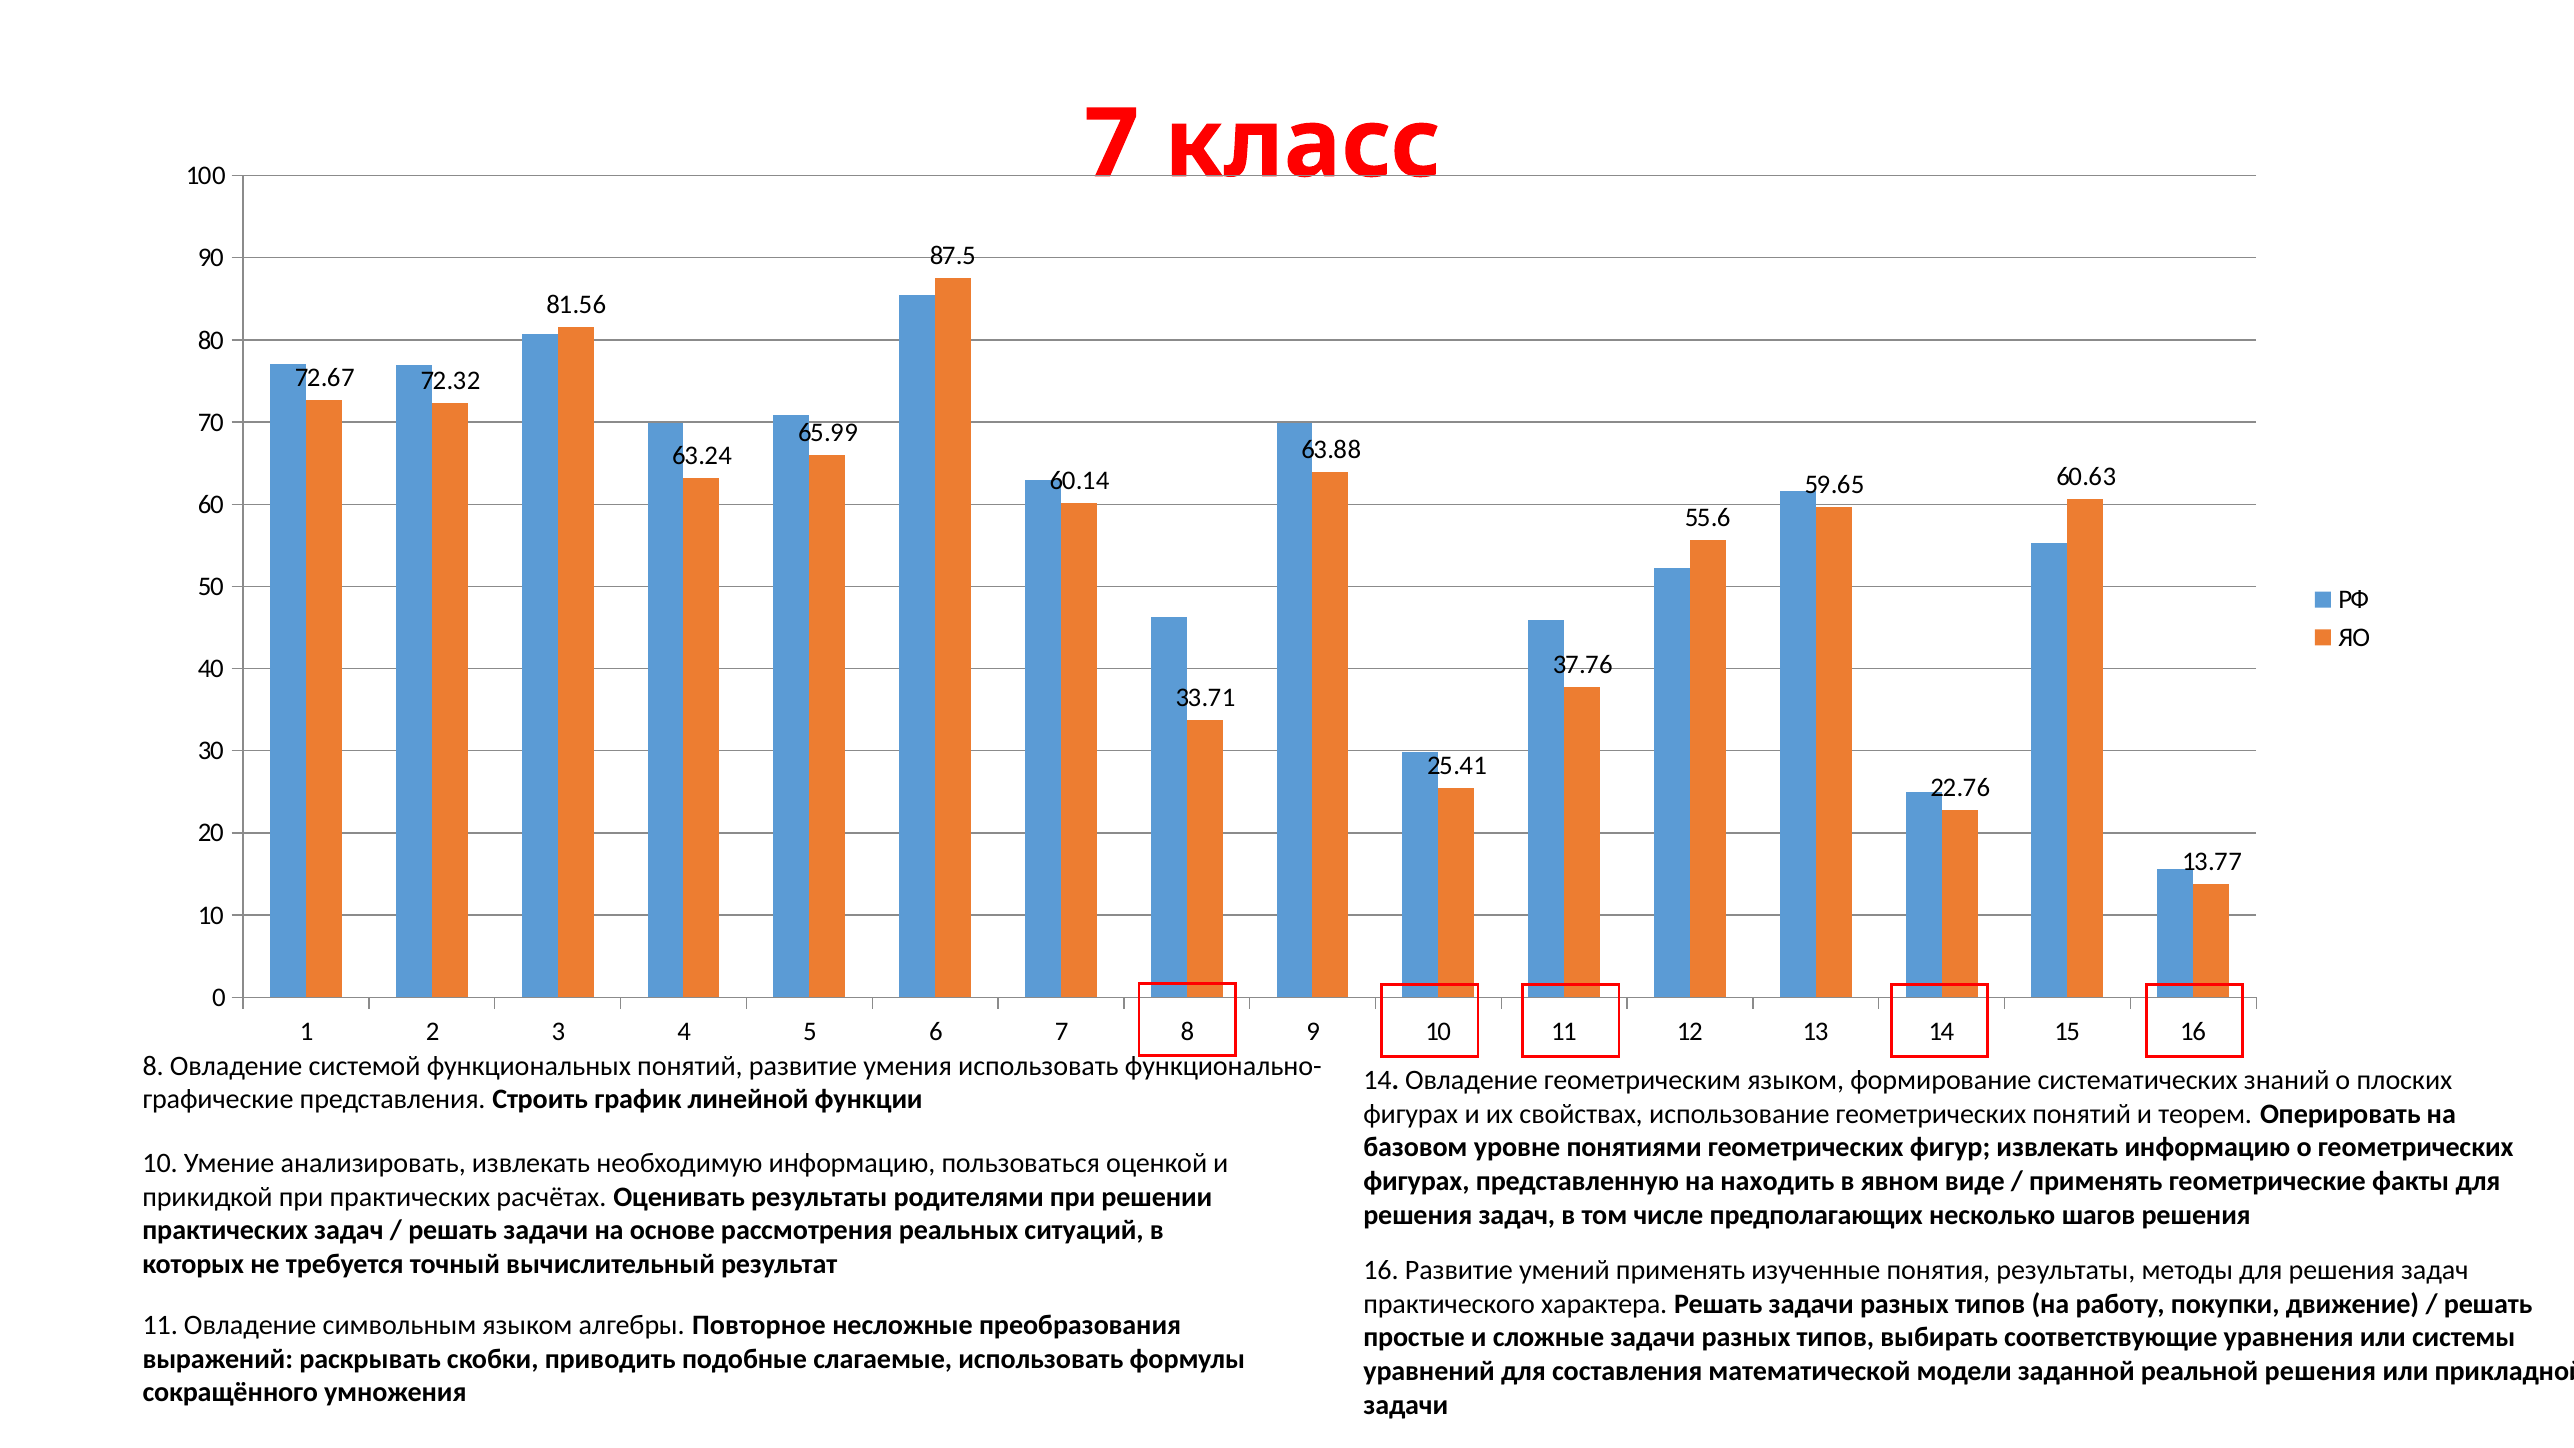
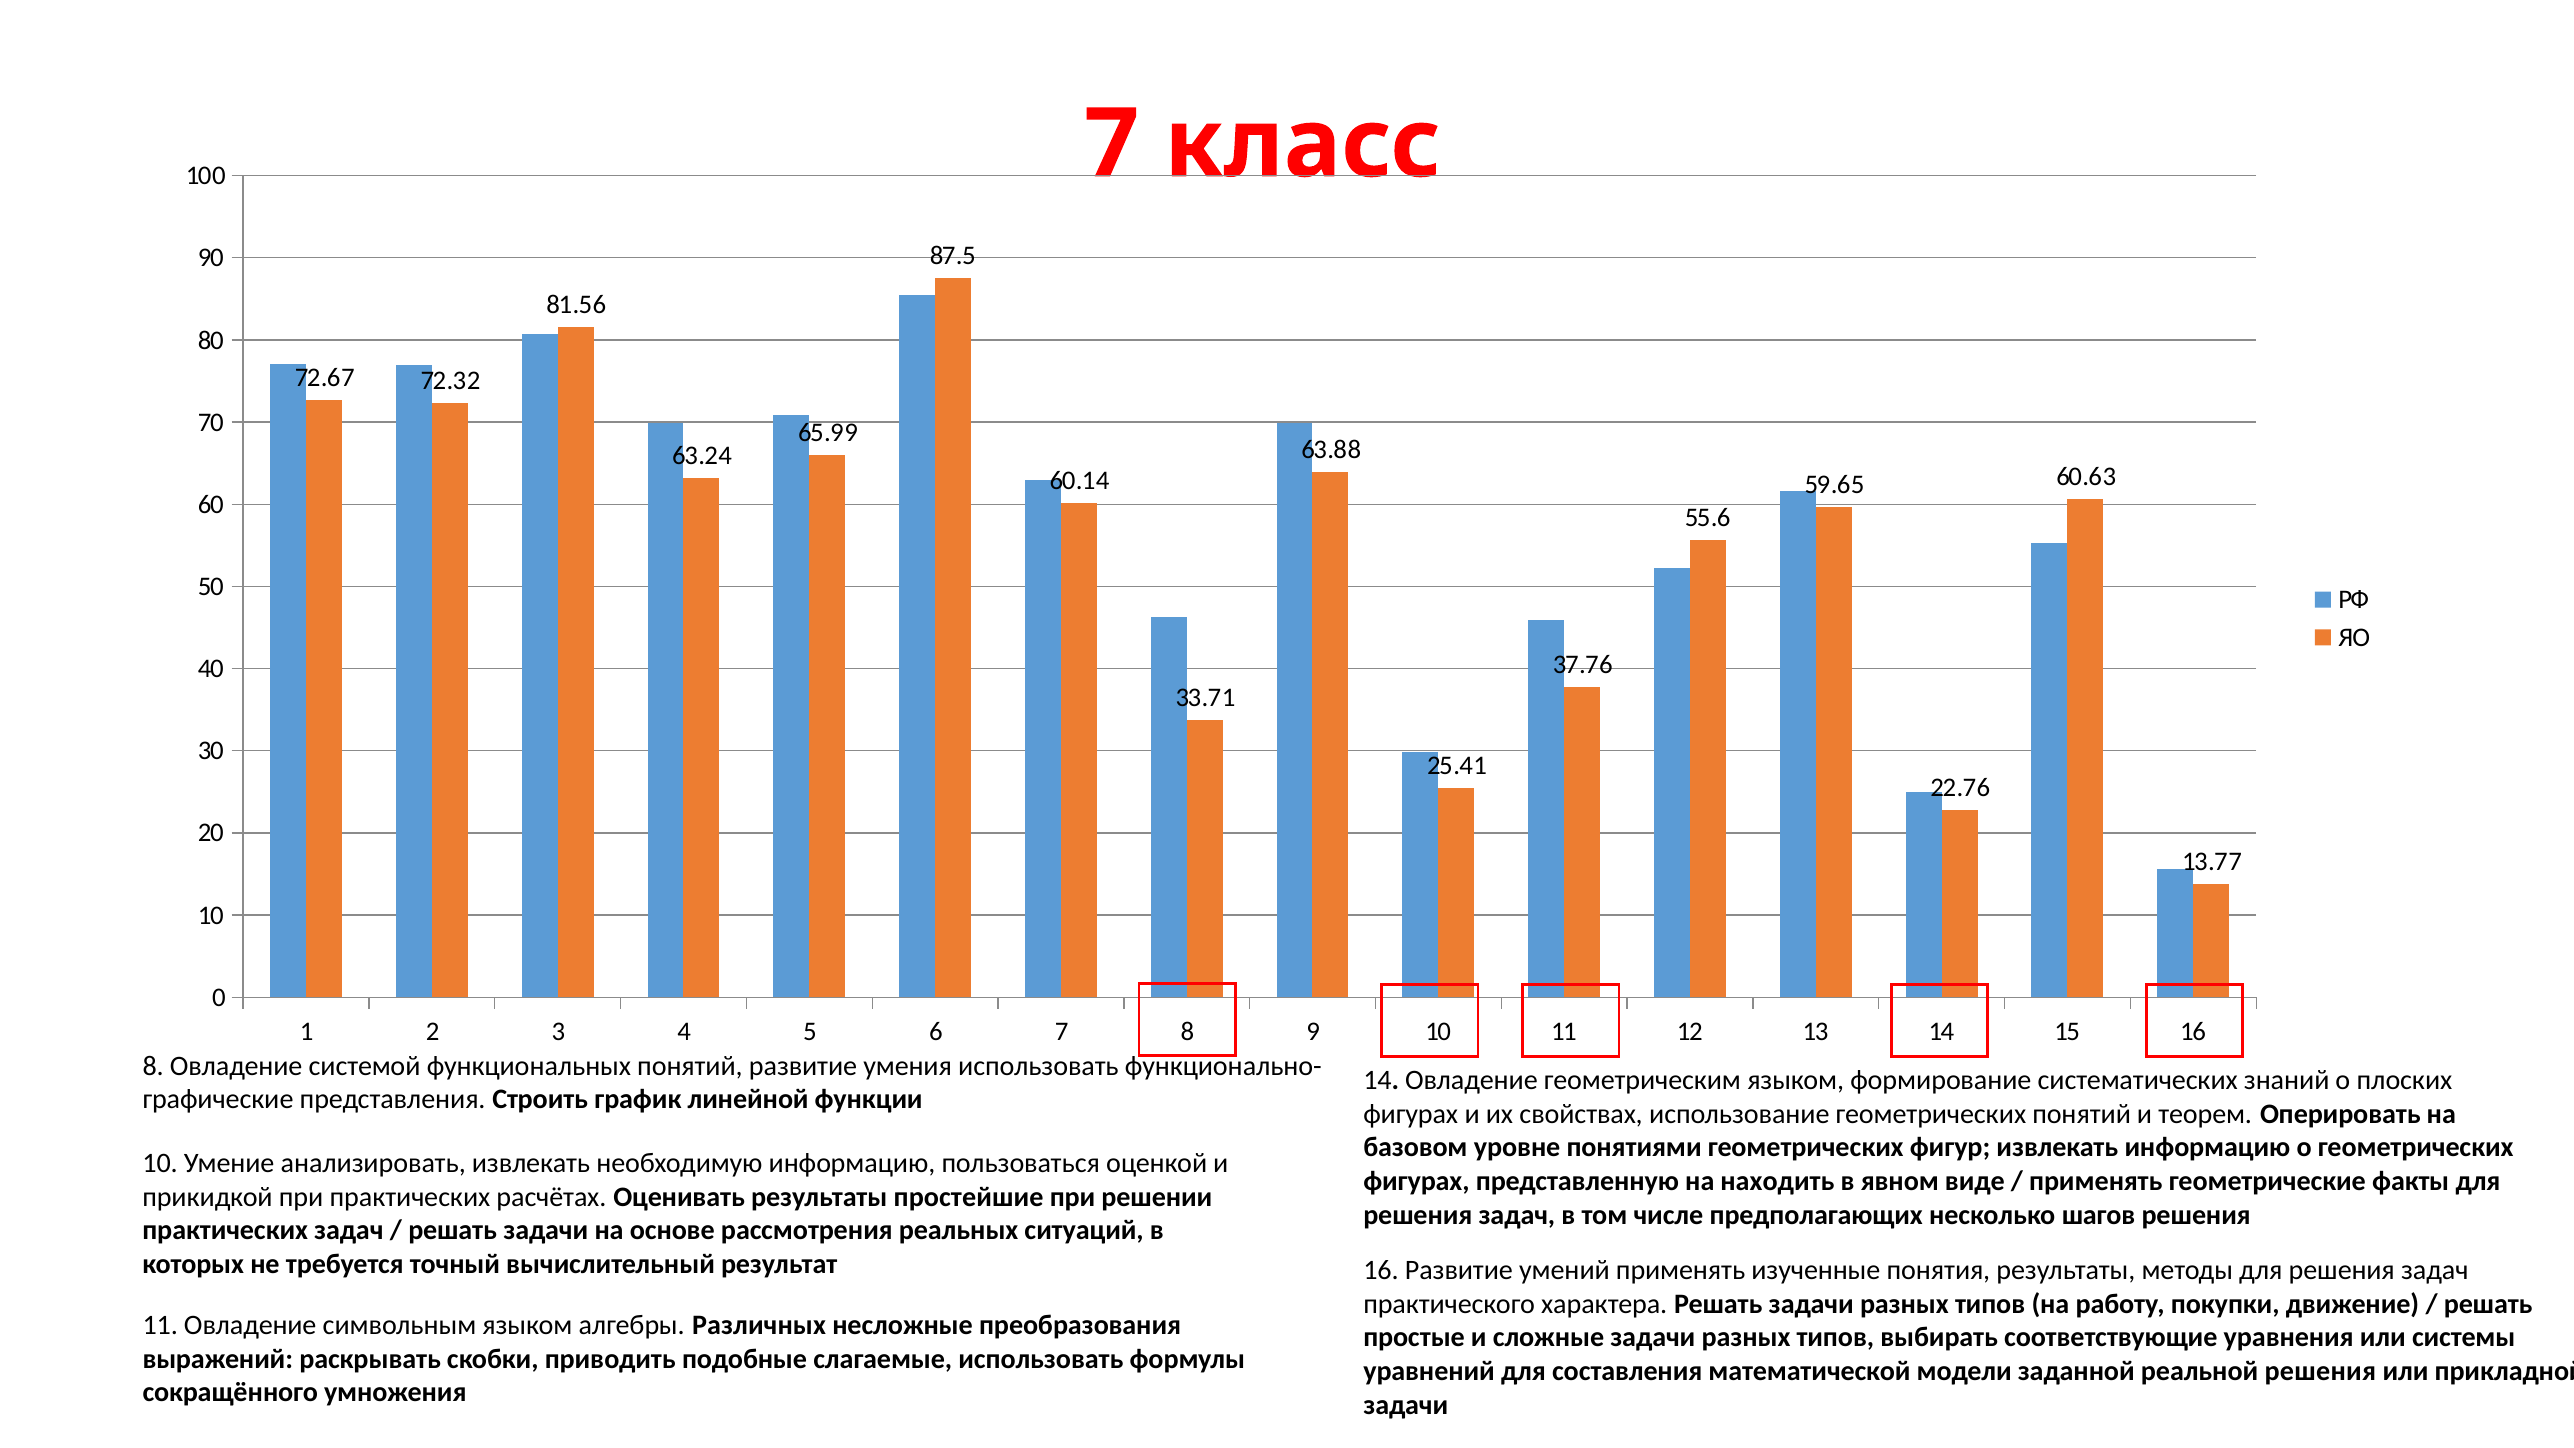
родителями: родителями -> простейшие
Повторное: Повторное -> Различных
